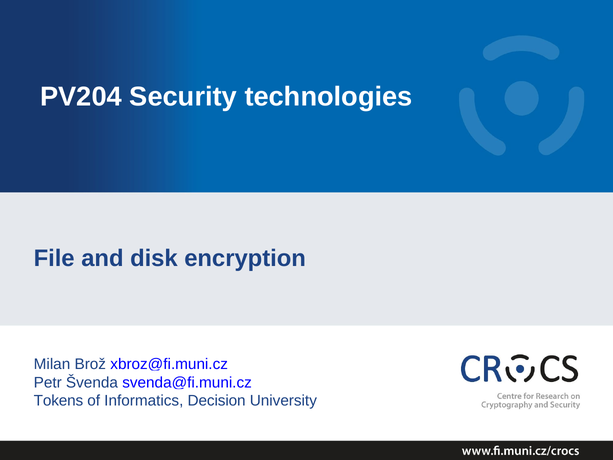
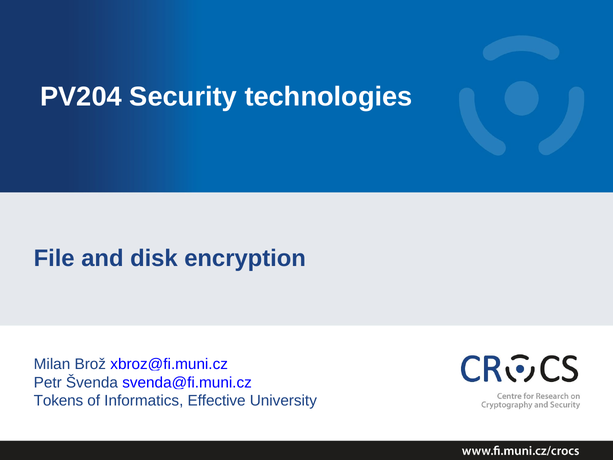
Decision: Decision -> Effective
